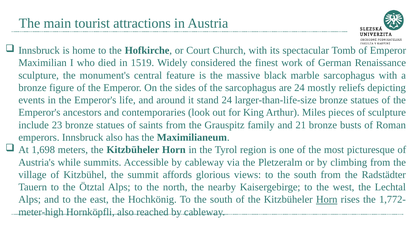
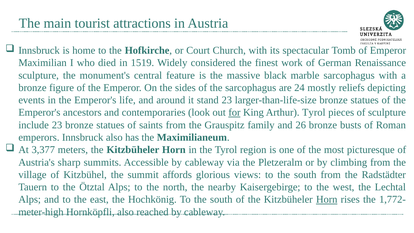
stand 24: 24 -> 23
for underline: none -> present
Arthur Miles: Miles -> Tyrol
21: 21 -> 26
1,698: 1,698 -> 3,377
while: while -> sharp
